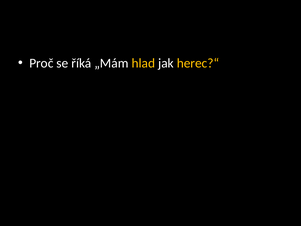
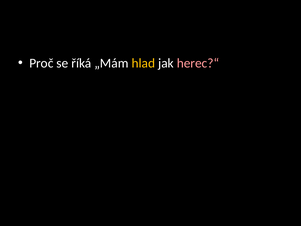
herec?“ colour: yellow -> pink
